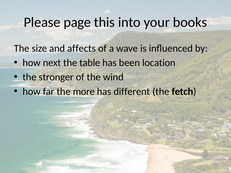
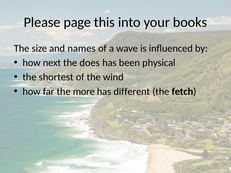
affects: affects -> names
table: table -> does
location: location -> physical
stronger: stronger -> shortest
